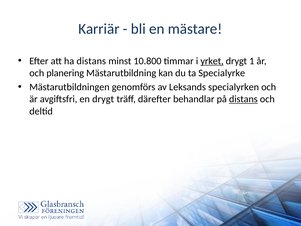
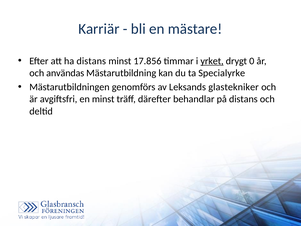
10.800: 10.800 -> 17.856
1: 1 -> 0
planering: planering -> användas
specialyrken: specialyrken -> glastekniker
en drygt: drygt -> minst
distans at (243, 99) underline: present -> none
